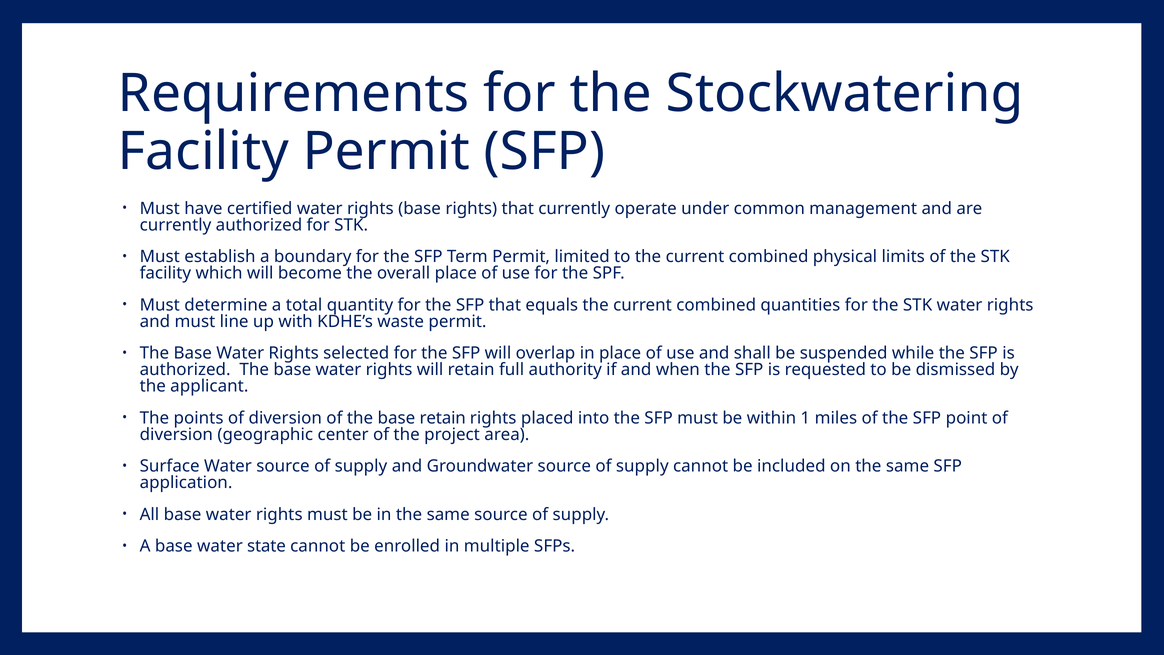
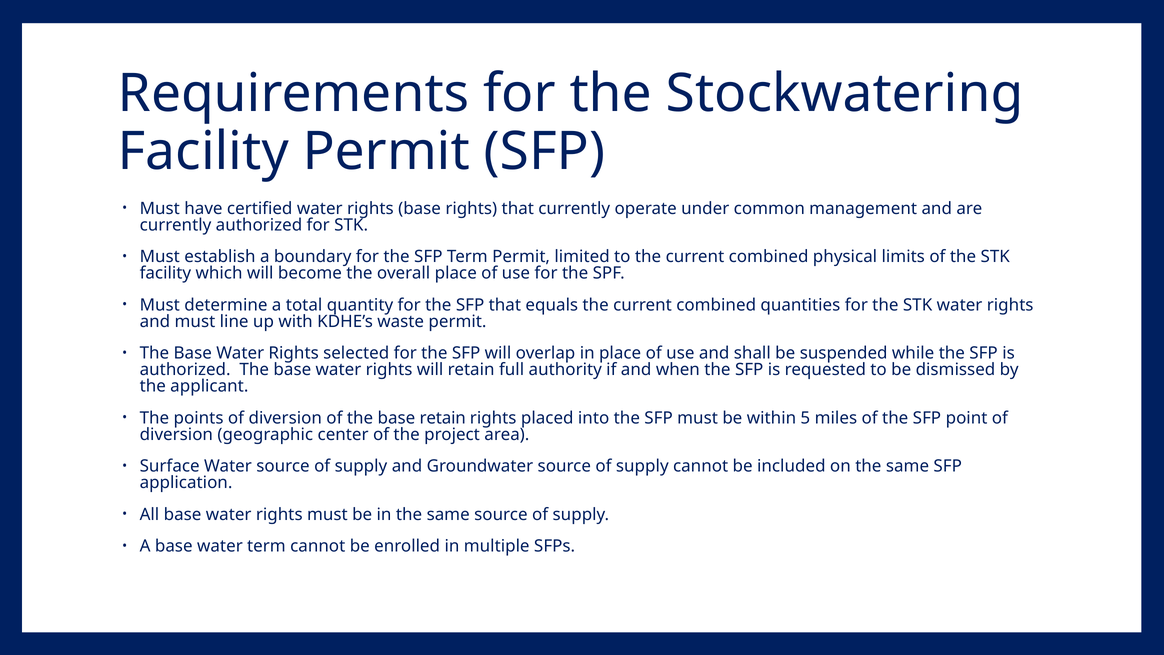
1: 1 -> 5
water state: state -> term
